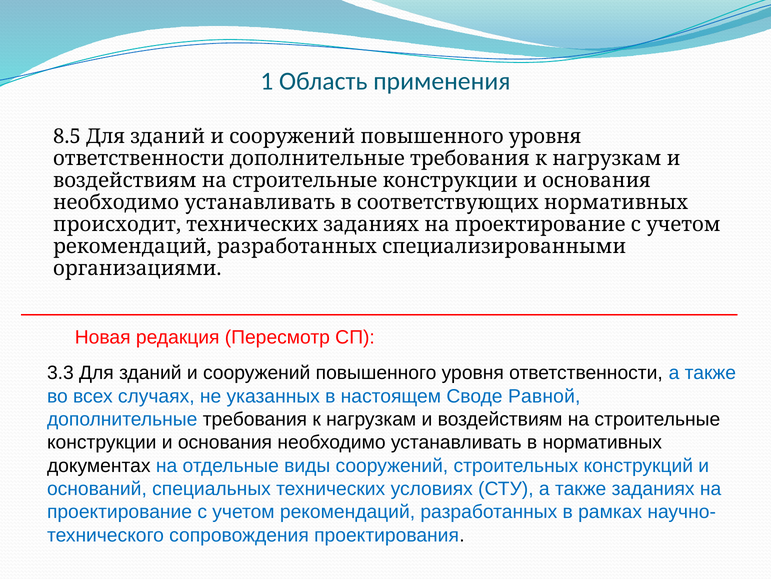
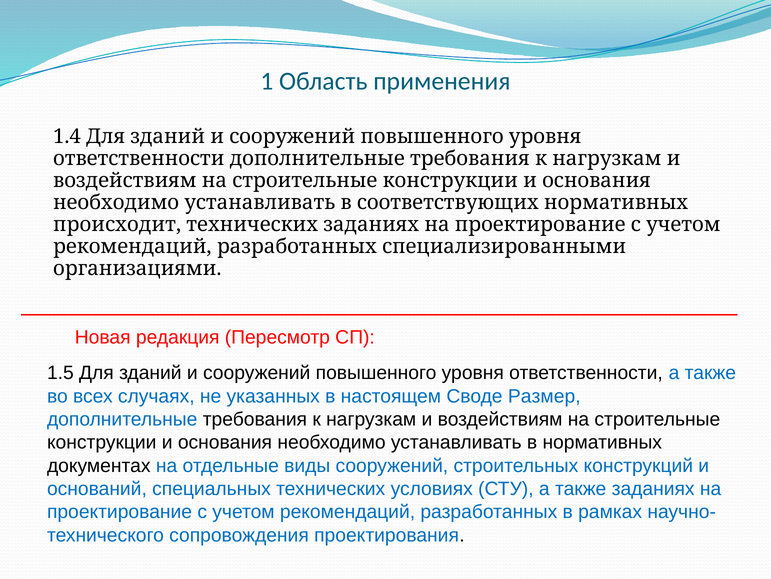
8.5: 8.5 -> 1.4
3.3: 3.3 -> 1.5
Равной: Равной -> Размер
